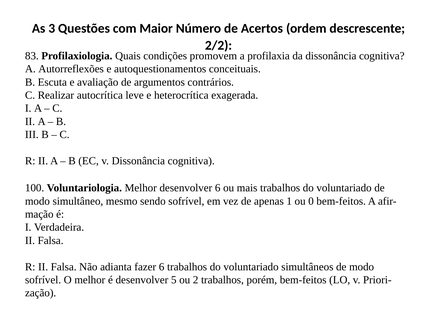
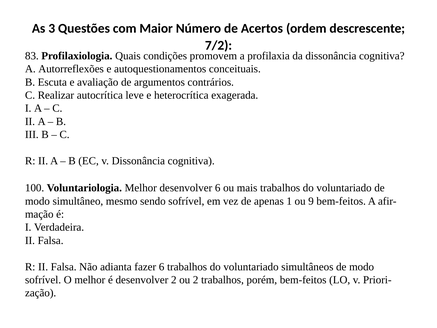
2/2: 2/2 -> 7/2
0: 0 -> 9
desenvolver 5: 5 -> 2
